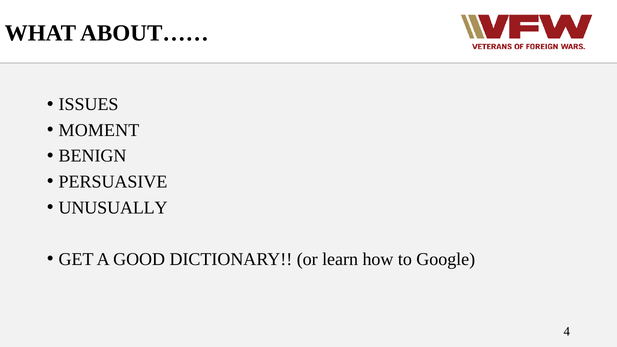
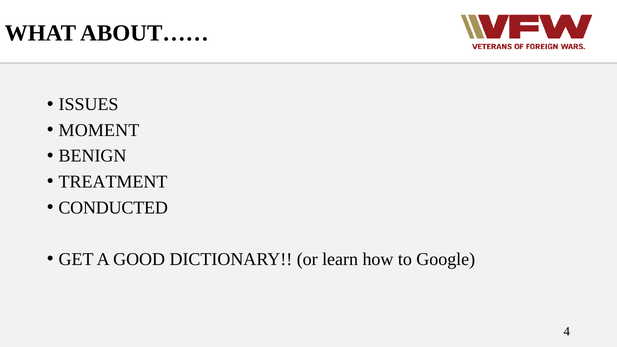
PERSUASIVE: PERSUASIVE -> TREATMENT
UNUSUALLY: UNUSUALLY -> CONDUCTED
